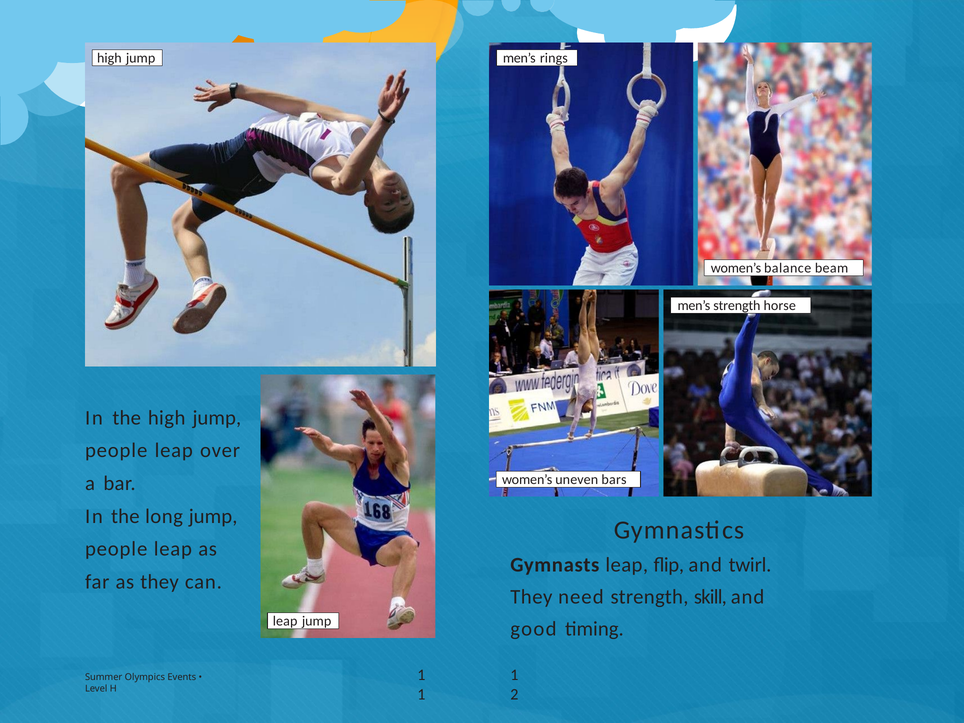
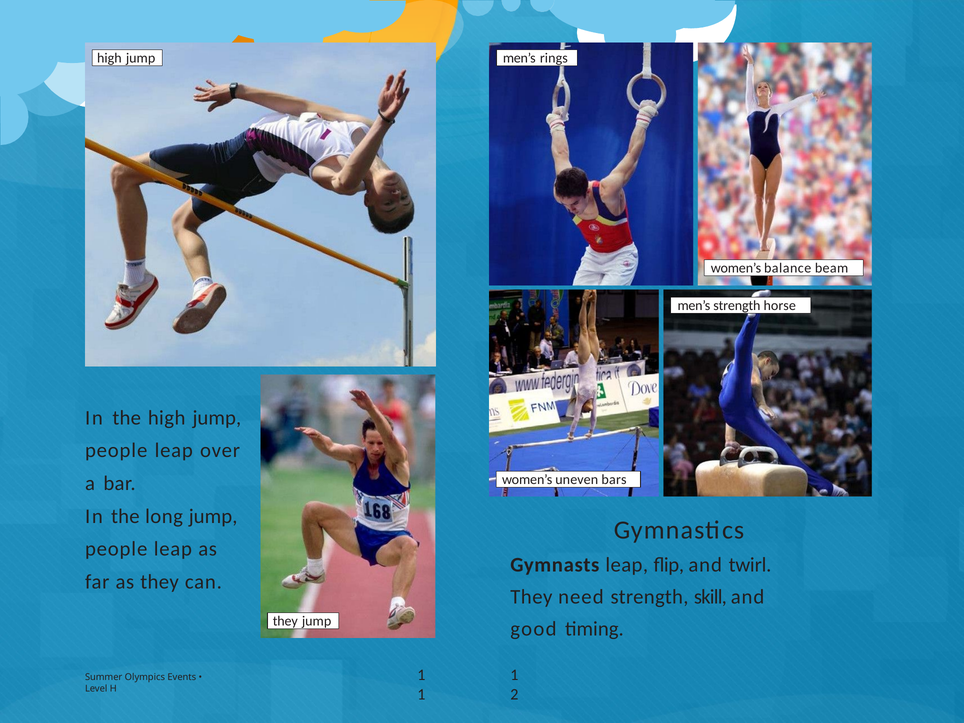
leap at (285, 621): leap -> they
